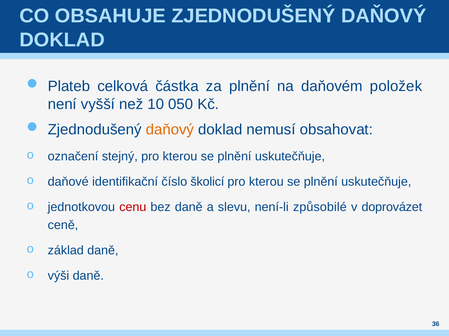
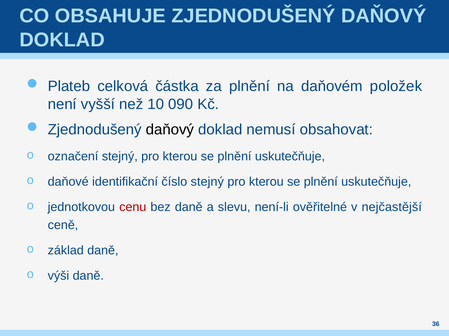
050: 050 -> 090
daňový at (170, 130) colour: orange -> black
číslo školicí: školicí -> stejný
způsobilé: způsobilé -> ověřitelné
doprovázet: doprovázet -> nejčastější
